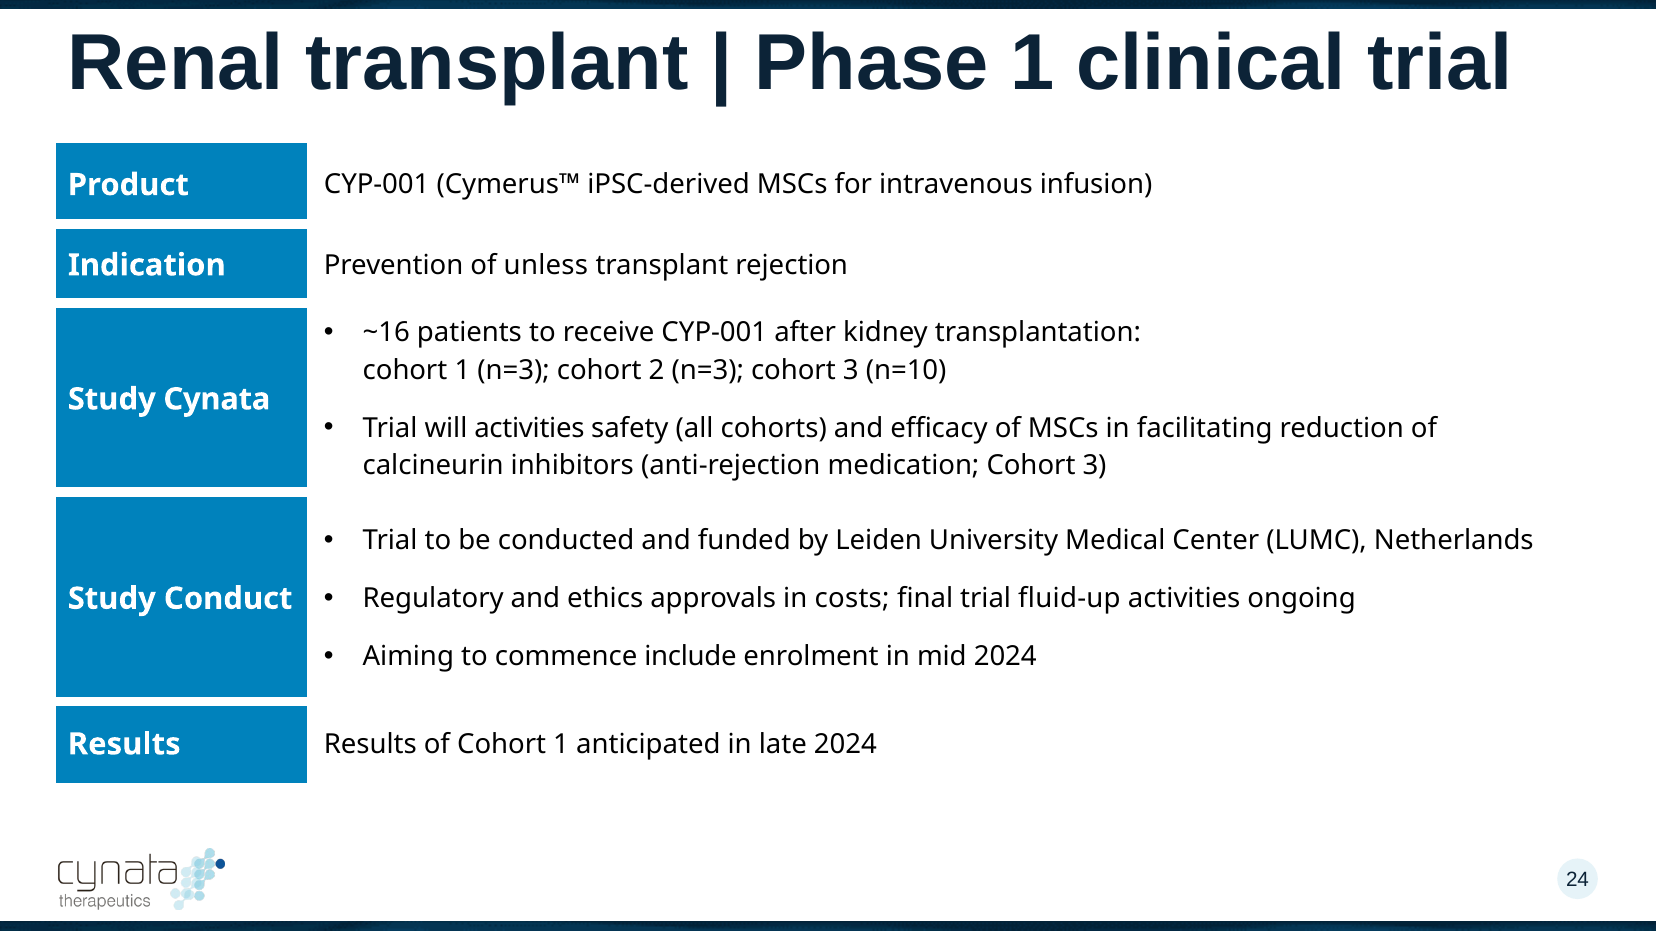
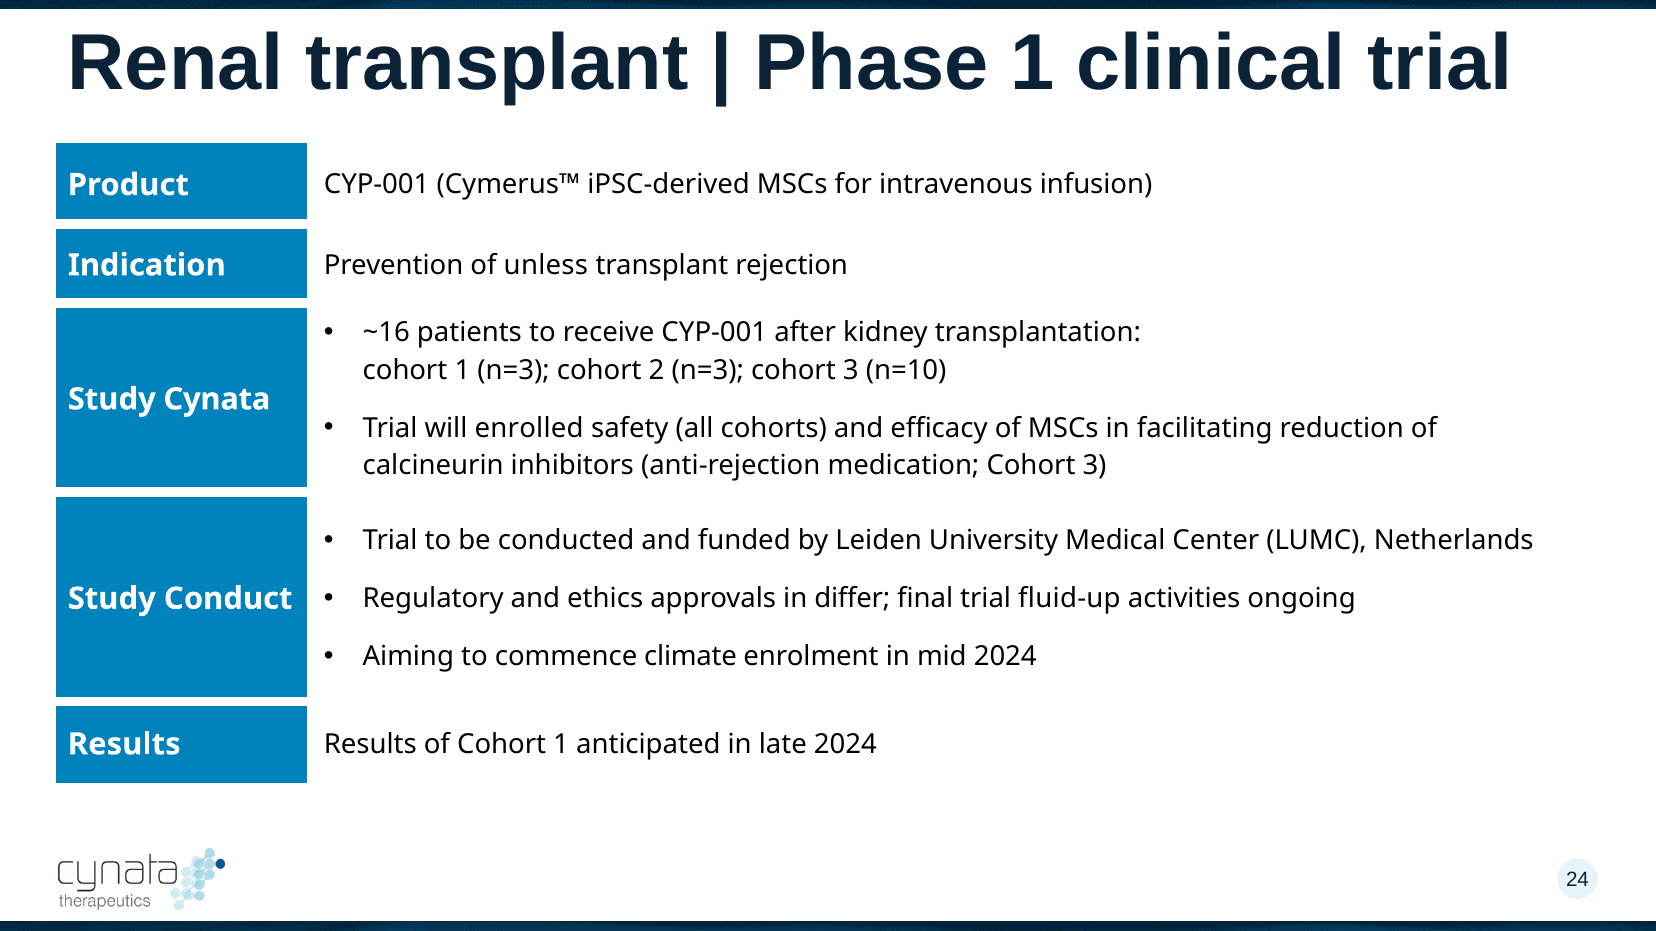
will activities: activities -> enrolled
costs: costs -> differ
include: include -> climate
